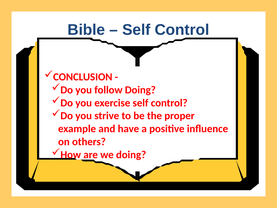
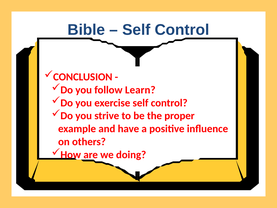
follow Doing: Doing -> Learn
